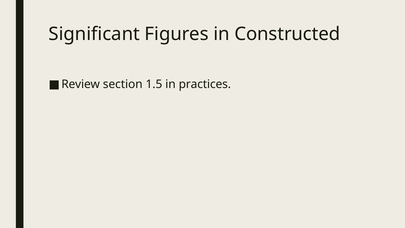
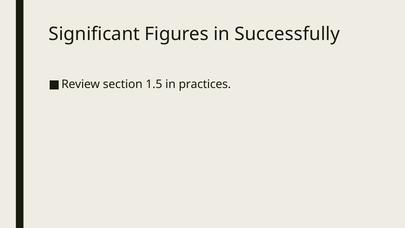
Constructed: Constructed -> Successfully
